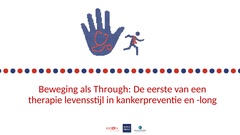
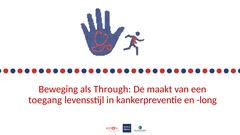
eerste: eerste -> maakt
therapie: therapie -> toegang
